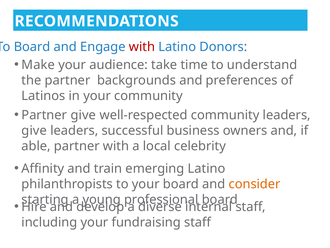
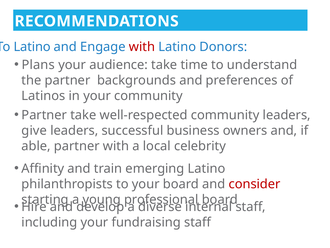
Board at (32, 47): Board -> Latino
Make: Make -> Plans
Partner give: give -> take
consider colour: orange -> red
